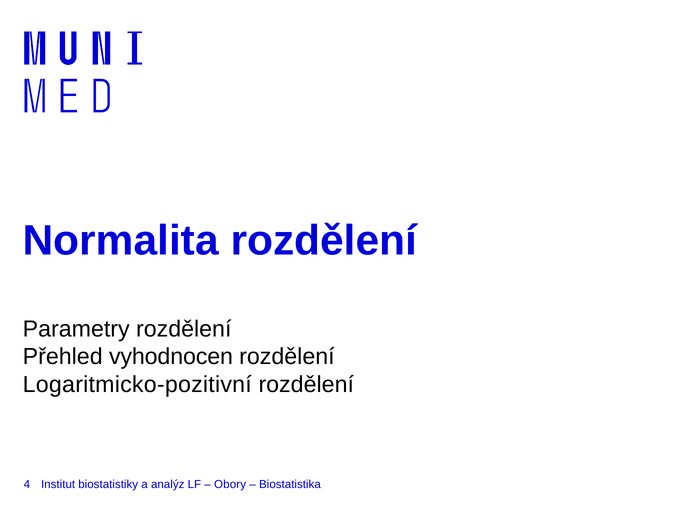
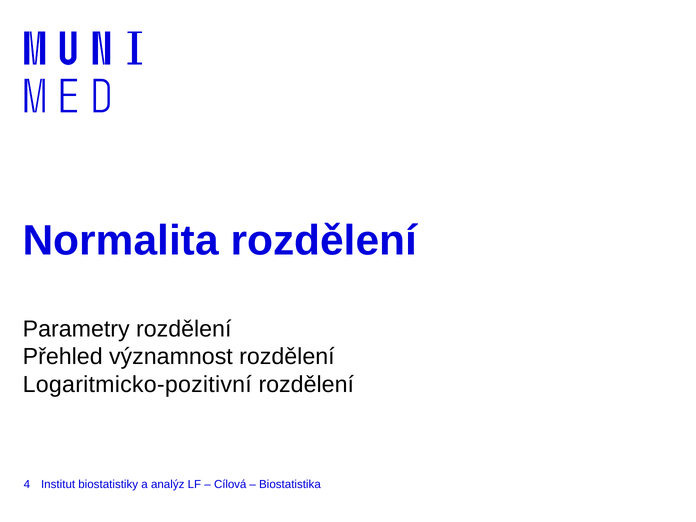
vyhodnocen: vyhodnocen -> významnost
Obory: Obory -> Cílová
